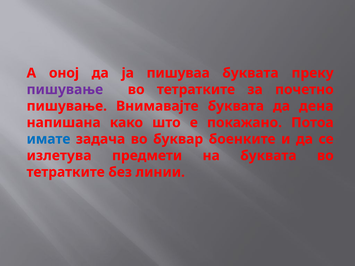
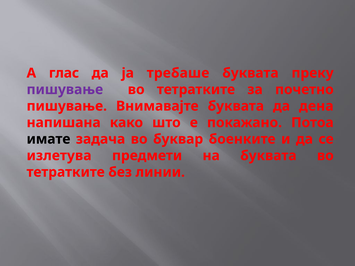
оној: оној -> глас
пишуваа: пишуваа -> требаше
имате colour: blue -> black
